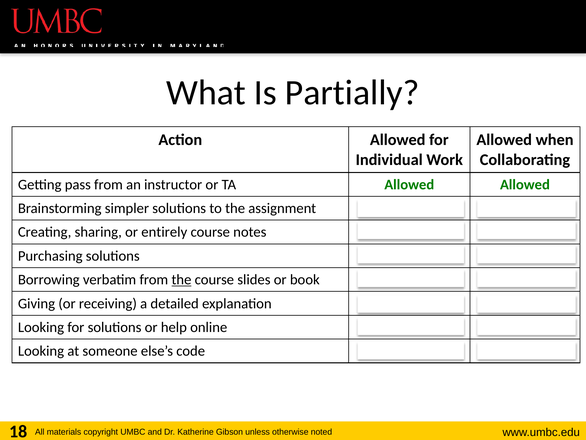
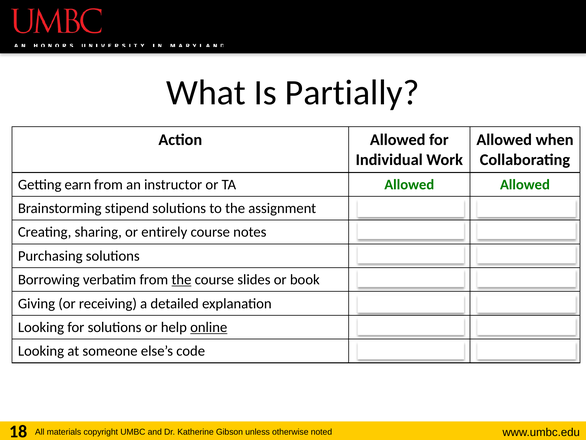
pass: pass -> earn
simpler: simpler -> stipend
online underline: none -> present
